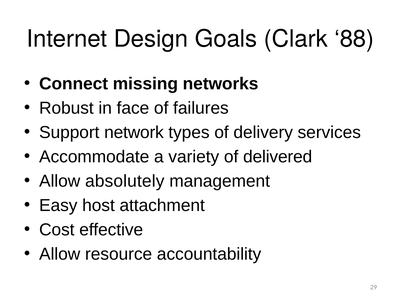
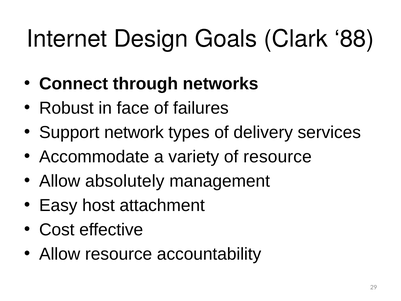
missing: missing -> through
of delivered: delivered -> resource
